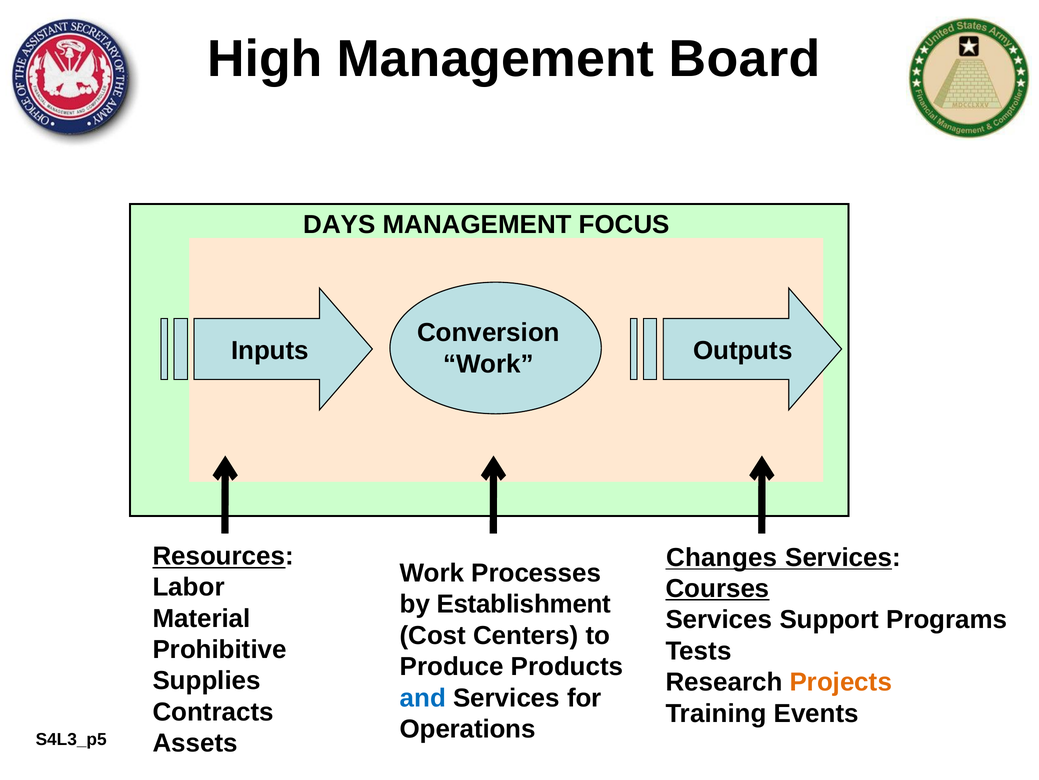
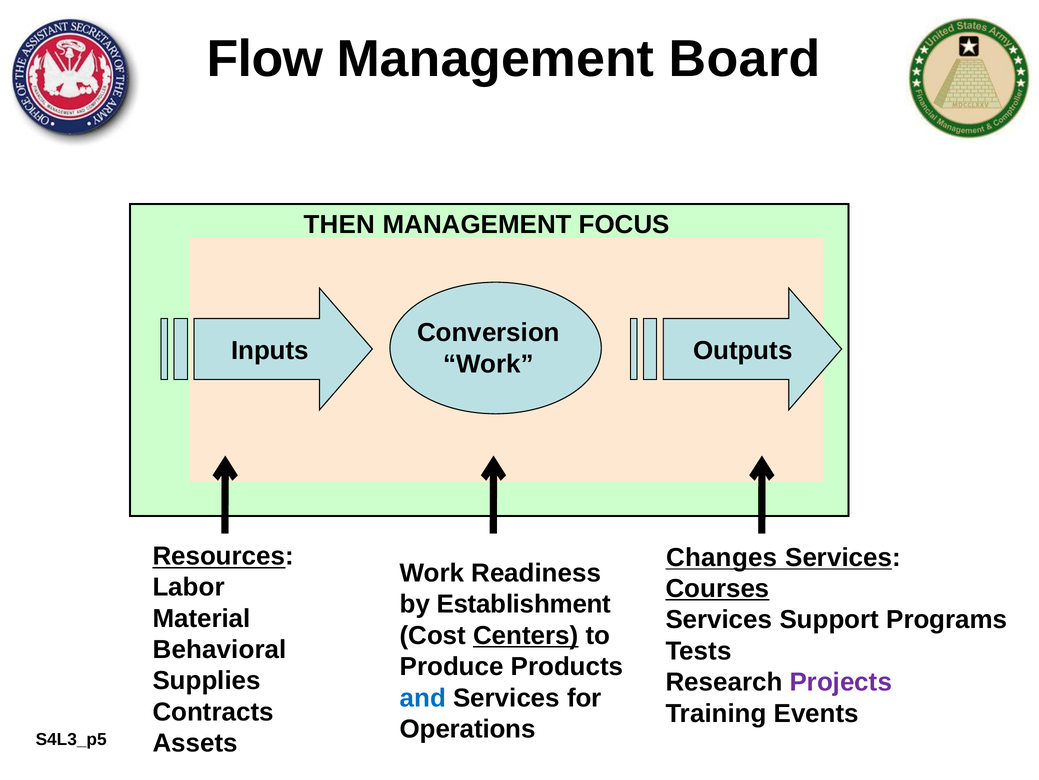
High: High -> Flow
DAYS: DAYS -> THEN
Processes: Processes -> Readiness
Centers underline: none -> present
Prohibitive: Prohibitive -> Behavioral
Projects colour: orange -> purple
